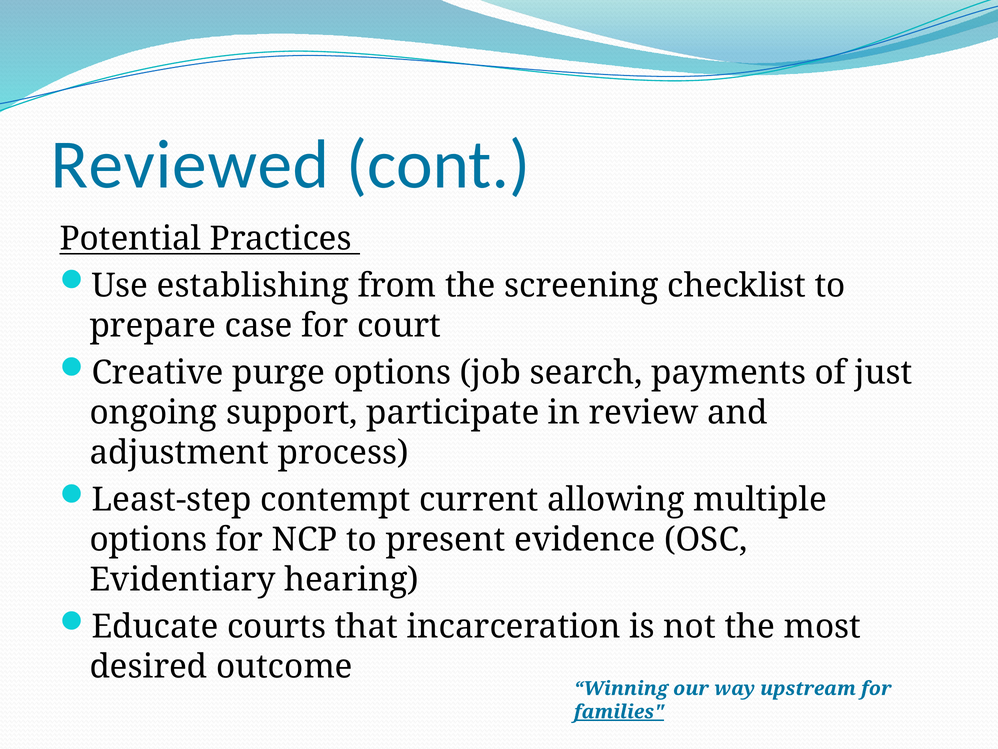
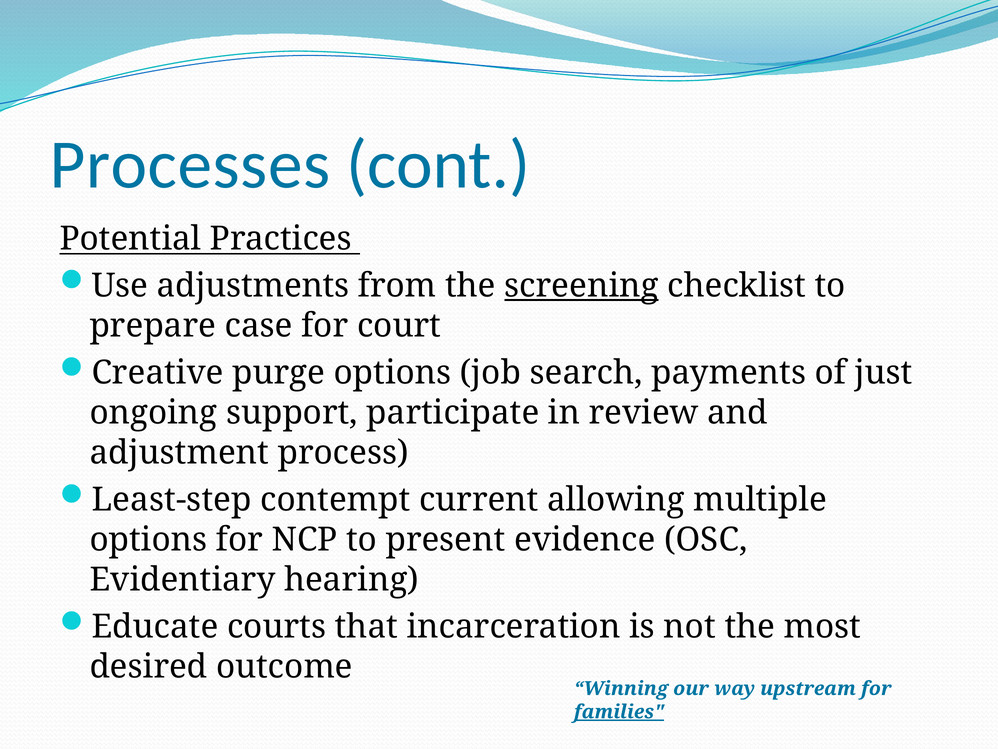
Reviewed: Reviewed -> Processes
establishing: establishing -> adjustments
screening underline: none -> present
